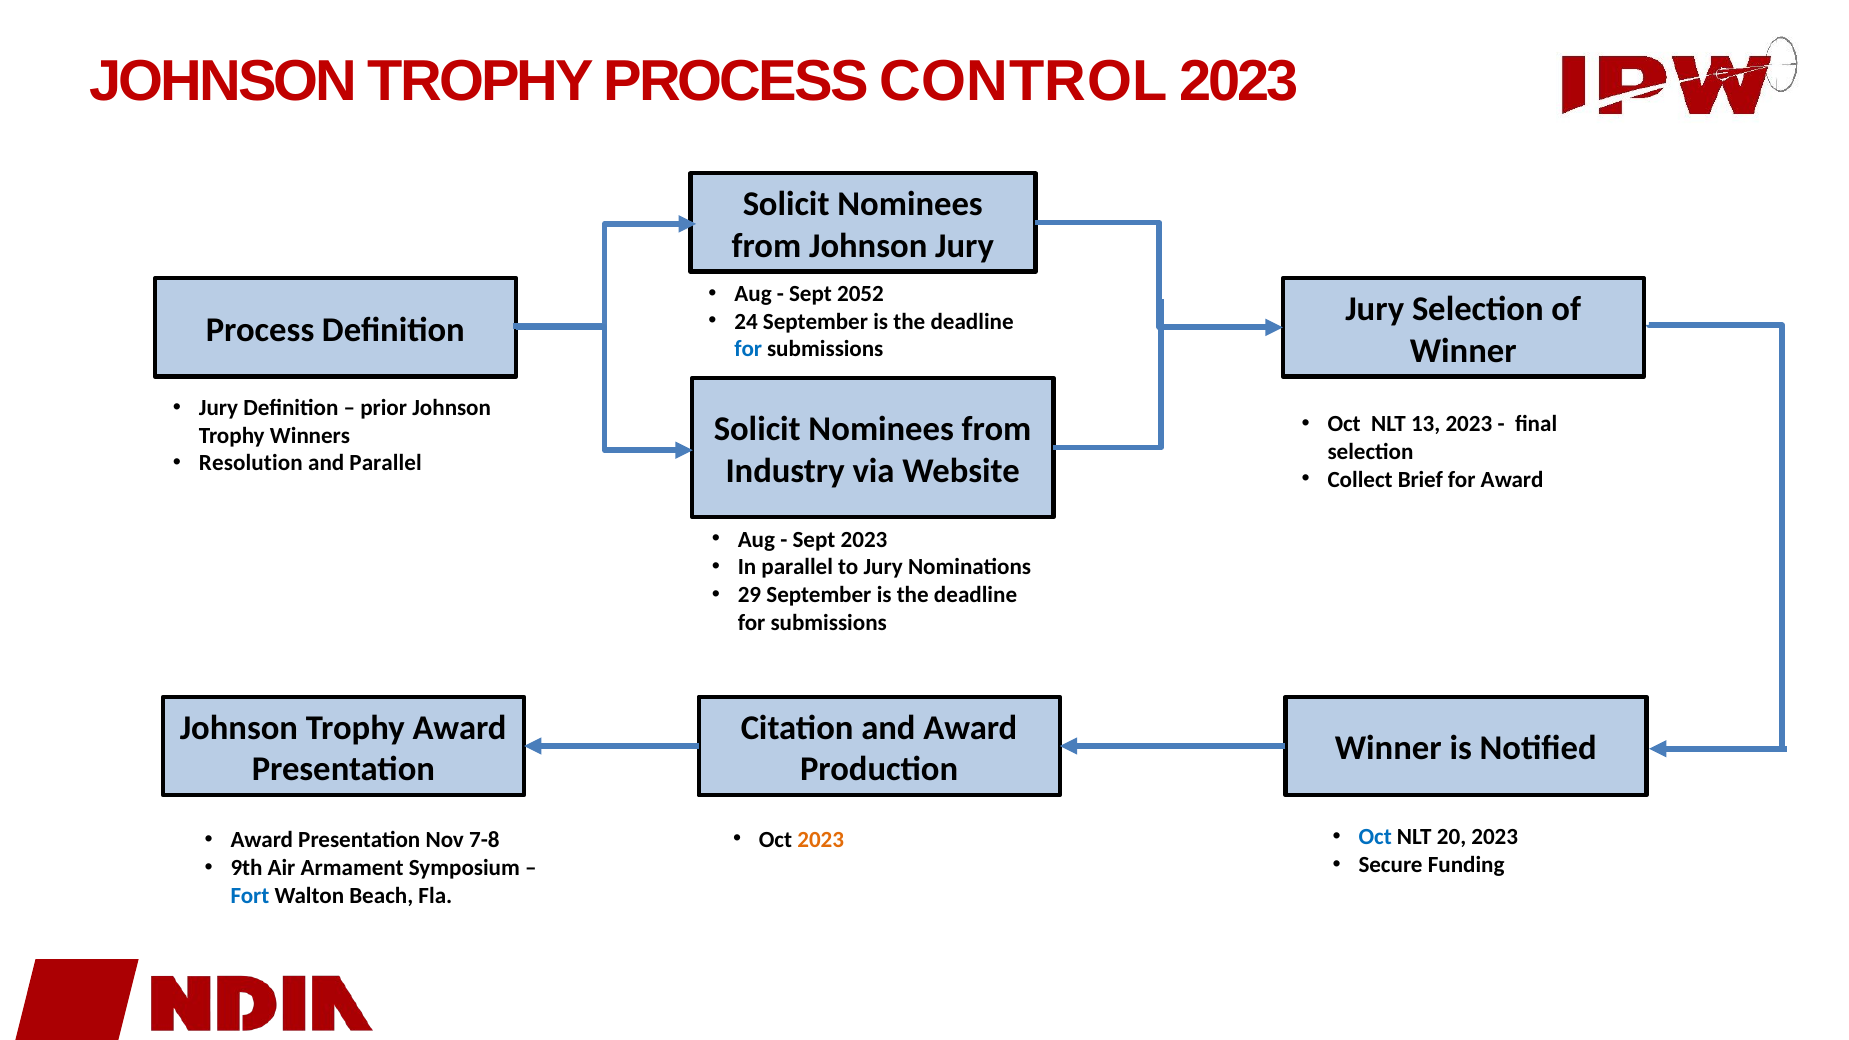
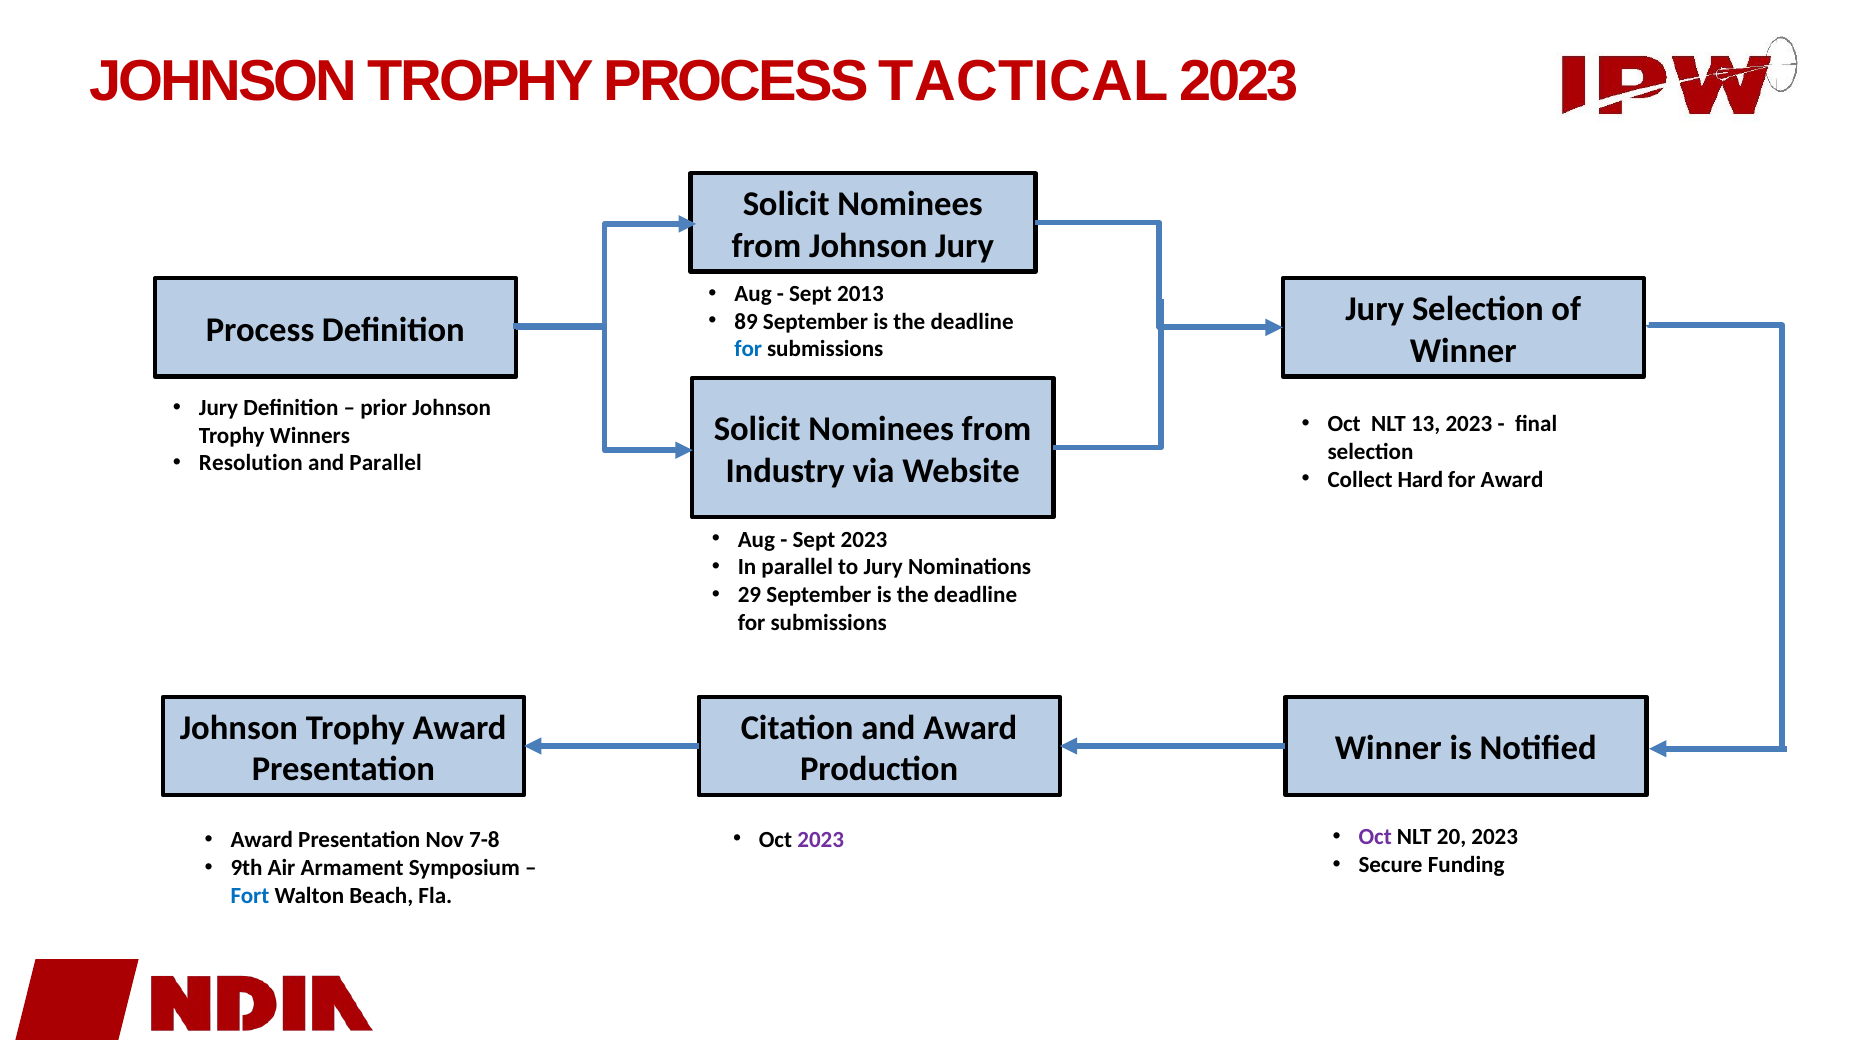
CONTROL: CONTROL -> TACTICAL
2052: 2052 -> 2013
24: 24 -> 89
Brief: Brief -> Hard
2023 at (821, 840) colour: orange -> purple
Oct at (1375, 837) colour: blue -> purple
